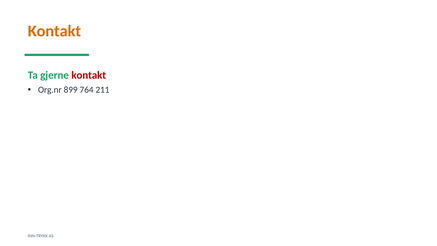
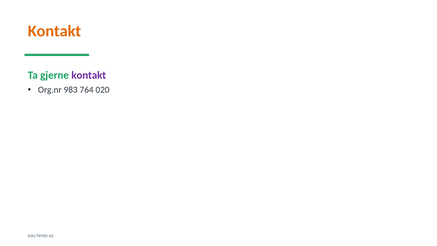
kontakt at (89, 75) colour: red -> purple
899: 899 -> 983
211: 211 -> 020
